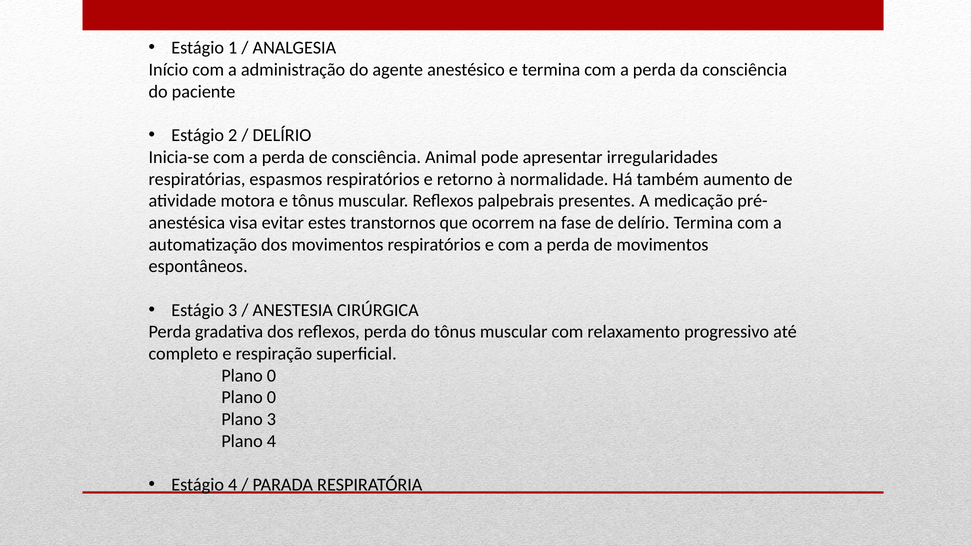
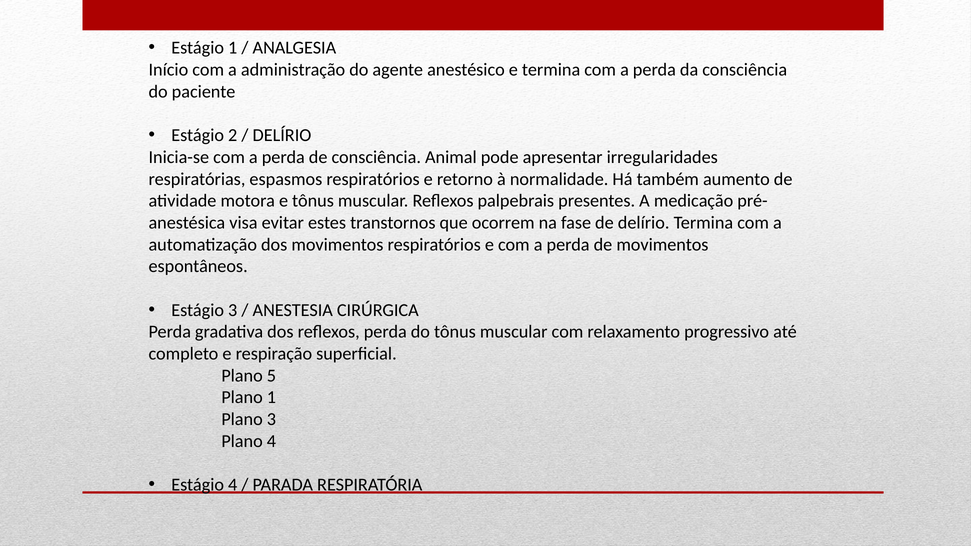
0 at (271, 376): 0 -> 5
0 at (271, 398): 0 -> 1
